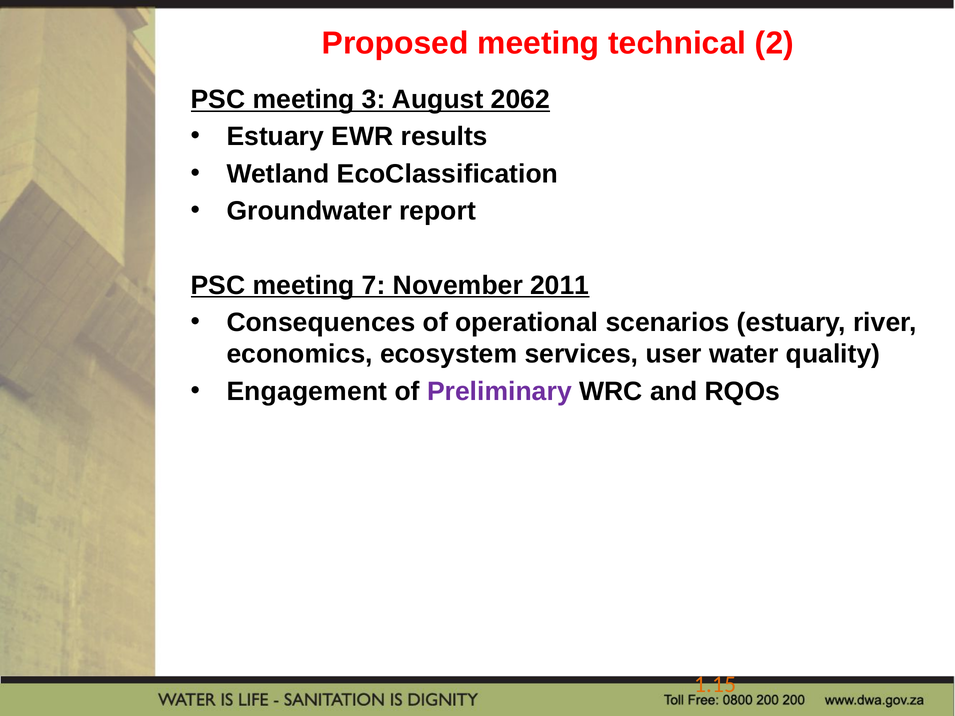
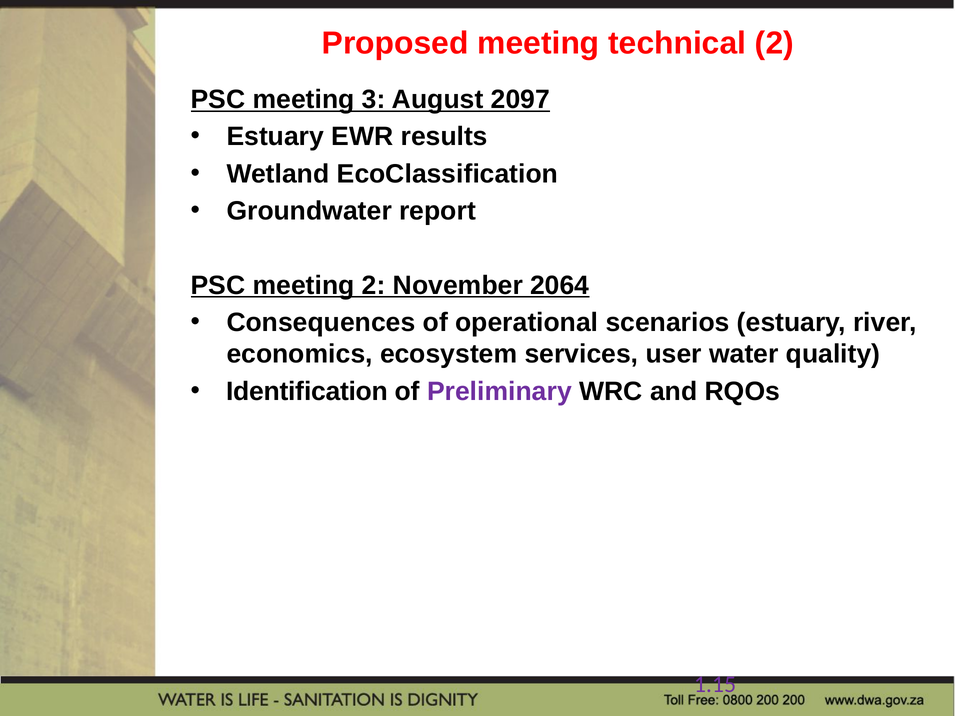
2062: 2062 -> 2097
meeting 7: 7 -> 2
2011: 2011 -> 2064
Engagement: Engagement -> Identification
1.15 colour: orange -> purple
